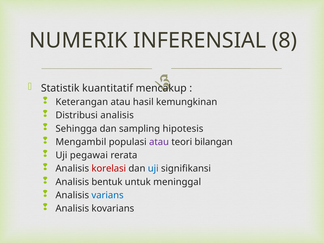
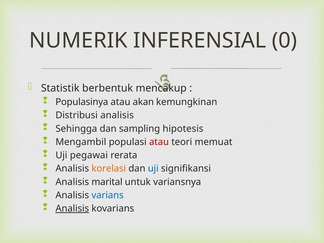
8: 8 -> 0
kuantitatif: kuantitatif -> berbentuk
Keterangan: Keterangan -> Populasinya
hasil: hasil -> akan
atau at (159, 142) colour: purple -> red
bilangan: bilangan -> memuat
korelasi colour: red -> orange
bentuk: bentuk -> marital
meninggal: meninggal -> variansnya
Analisis at (72, 209) underline: none -> present
